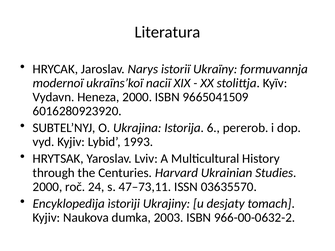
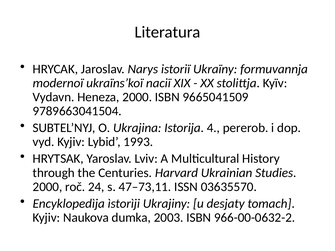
6016280923920: 6016280923920 -> 9789663041504
6: 6 -> 4
